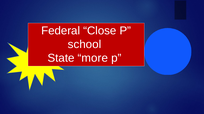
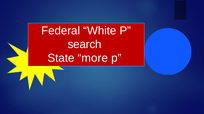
Close: Close -> White
school: school -> search
